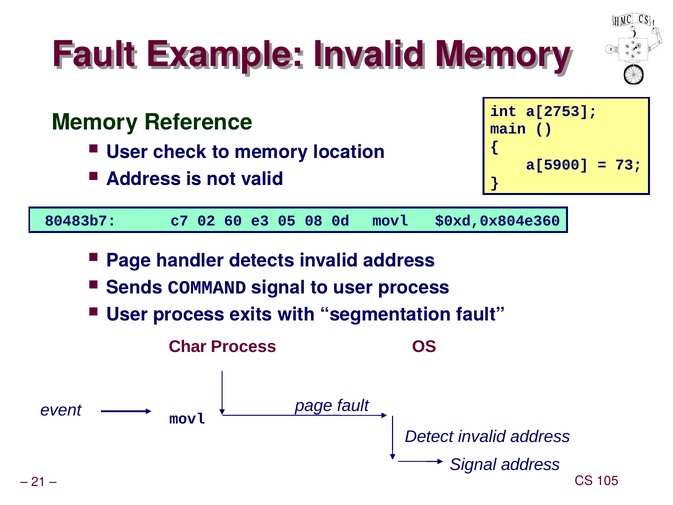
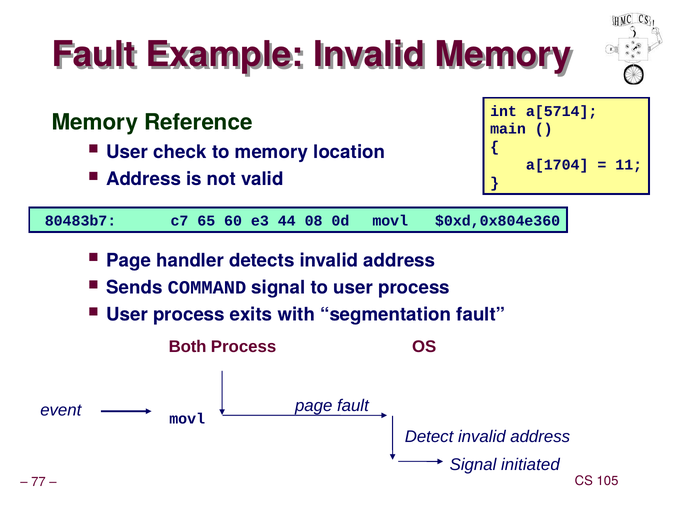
a[2753: a[2753 -> a[5714
a[5900: a[5900 -> a[1704
73: 73 -> 11
02: 02 -> 65
05: 05 -> 44
Char: Char -> Both
Signal address: address -> initiated
21: 21 -> 77
